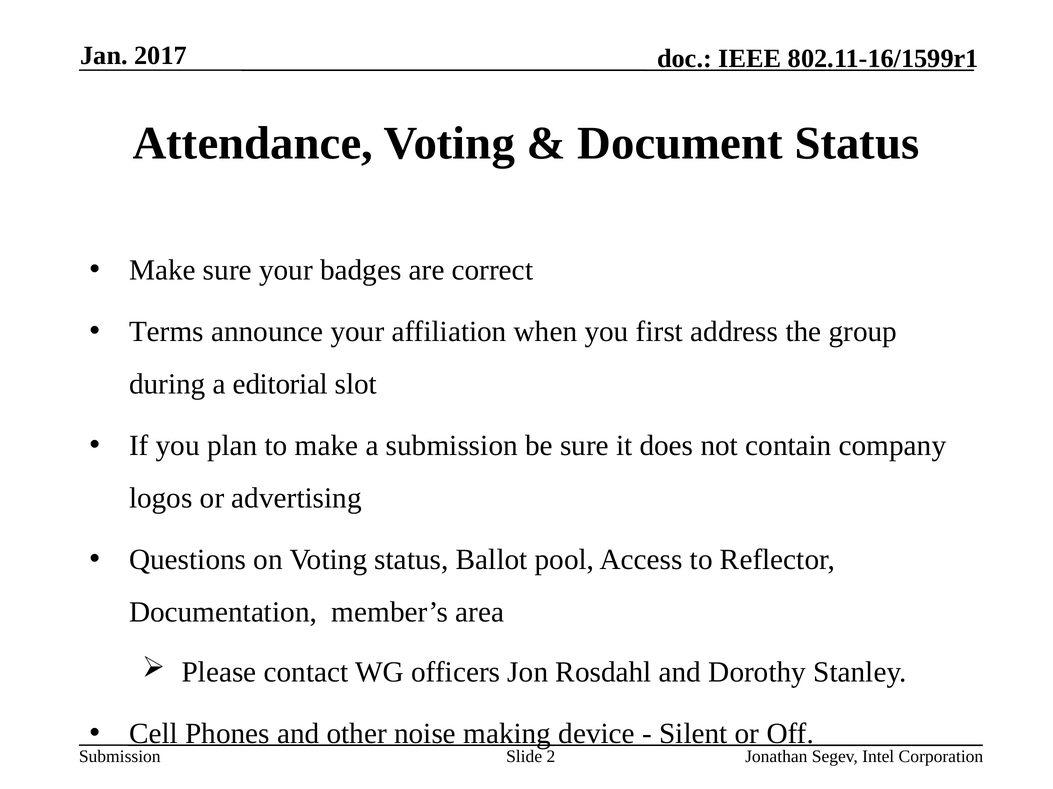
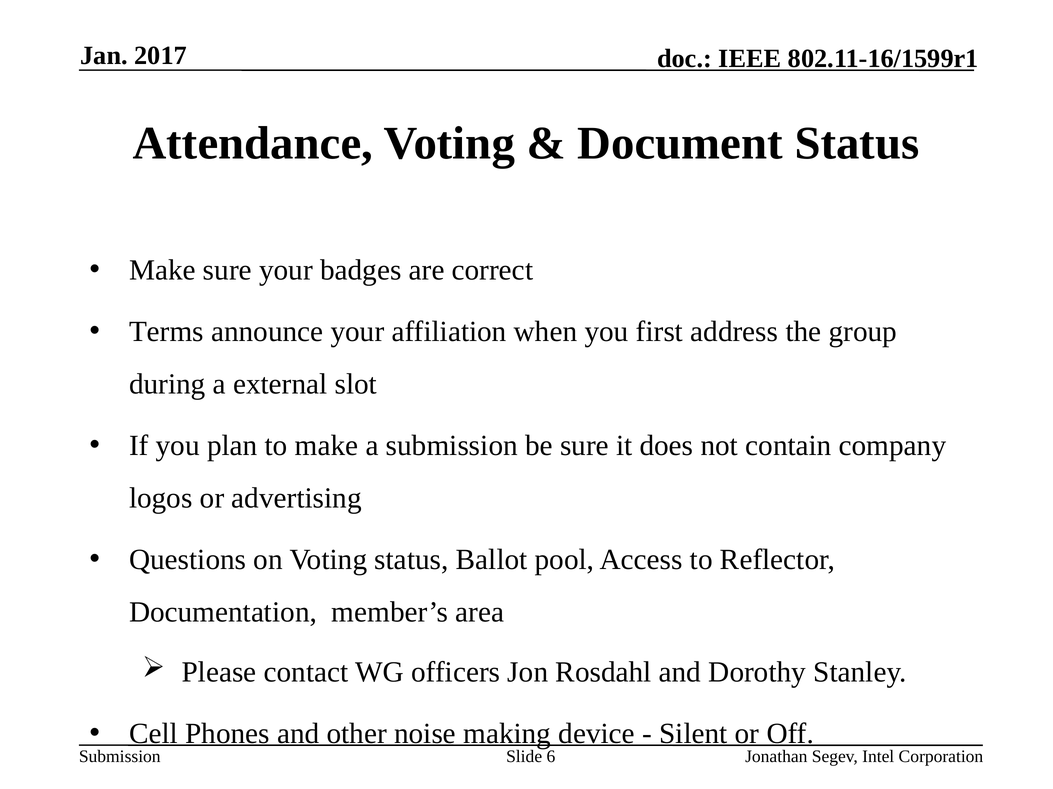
editorial: editorial -> external
2: 2 -> 6
